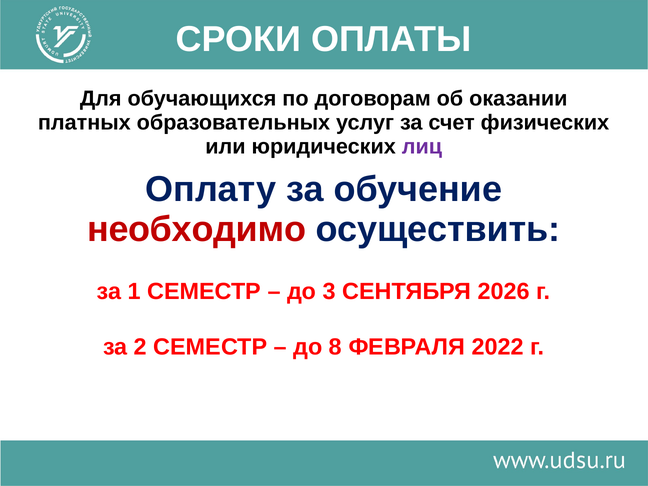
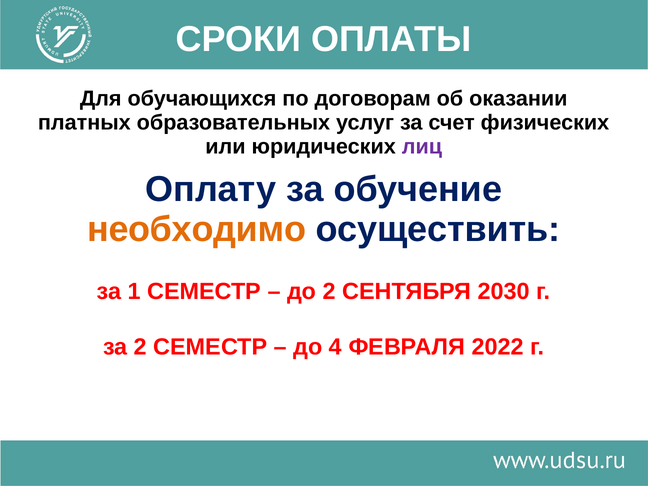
необходимо colour: red -> orange
до 3: 3 -> 2
2026: 2026 -> 2030
8: 8 -> 4
